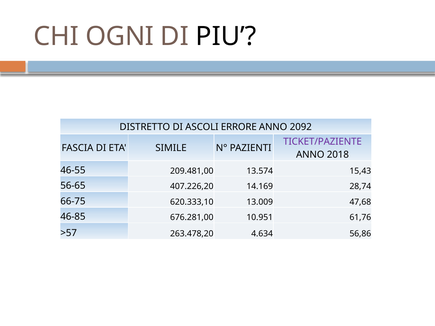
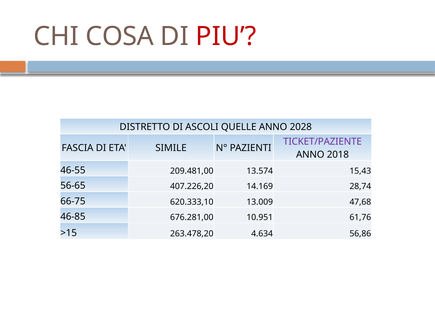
OGNI: OGNI -> COSA
PIU colour: black -> red
ERRORE: ERRORE -> QUELLE
2092: 2092 -> 2028
>57: >57 -> >15
